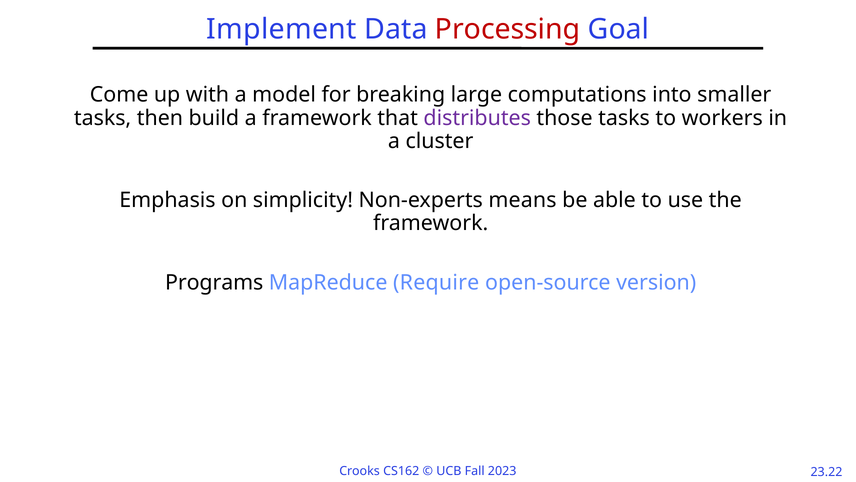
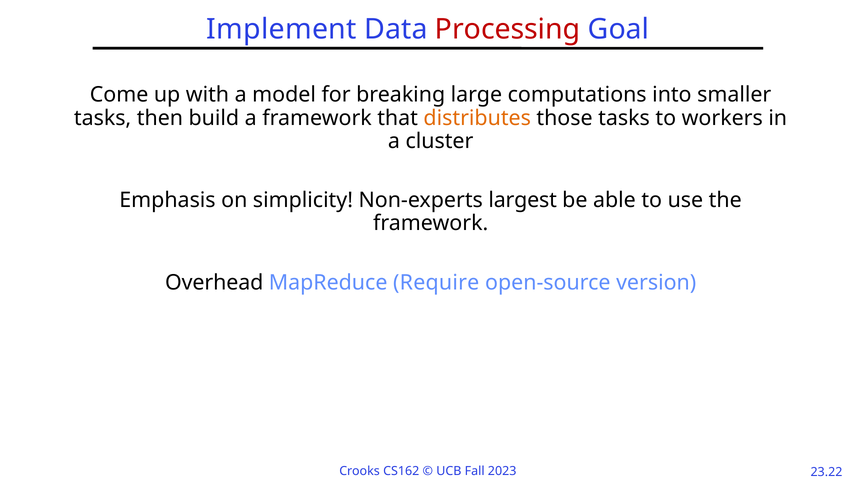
distributes colour: purple -> orange
means: means -> largest
Programs: Programs -> Overhead
